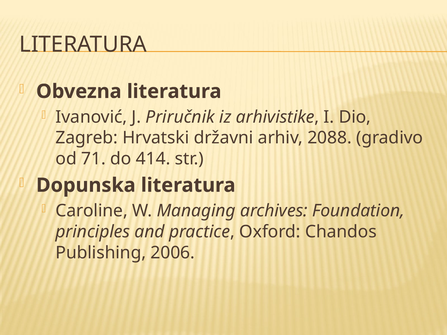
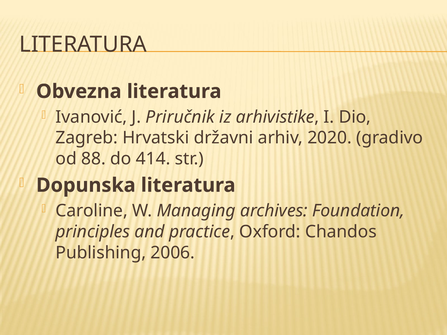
2088: 2088 -> 2020
71: 71 -> 88
